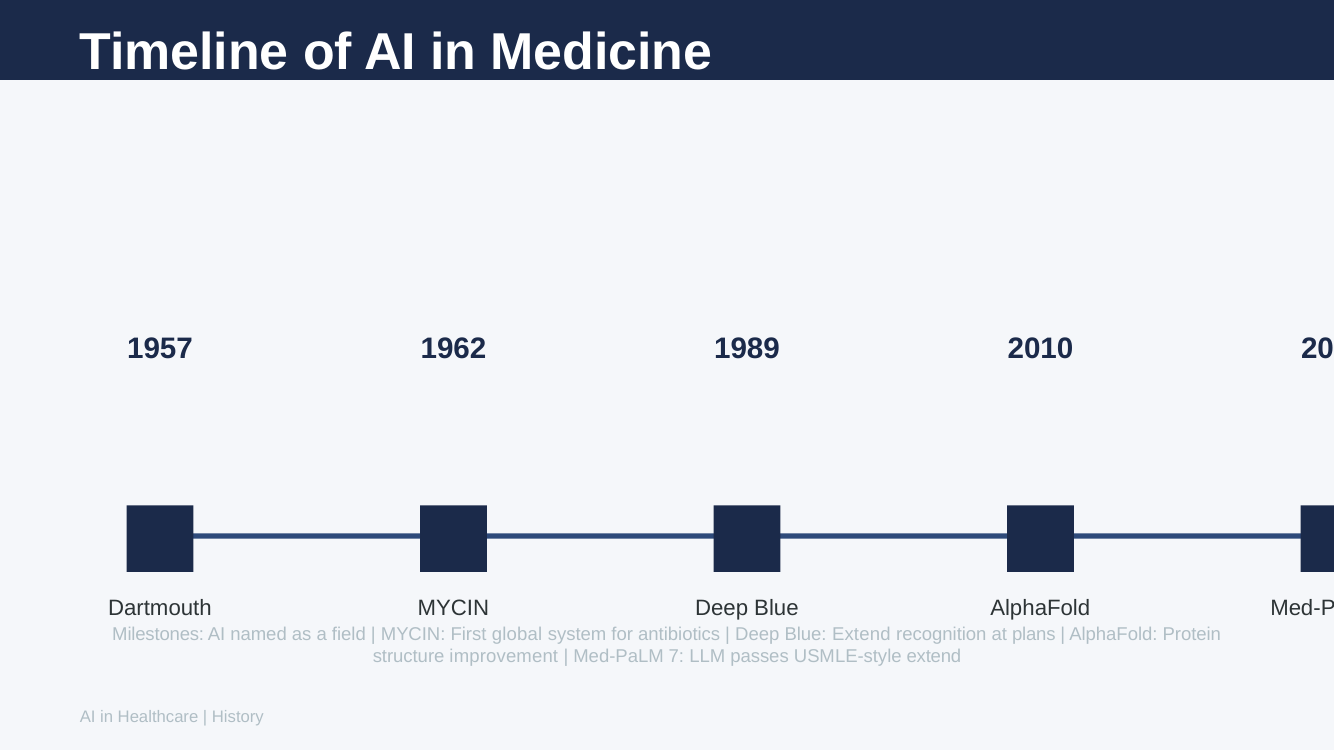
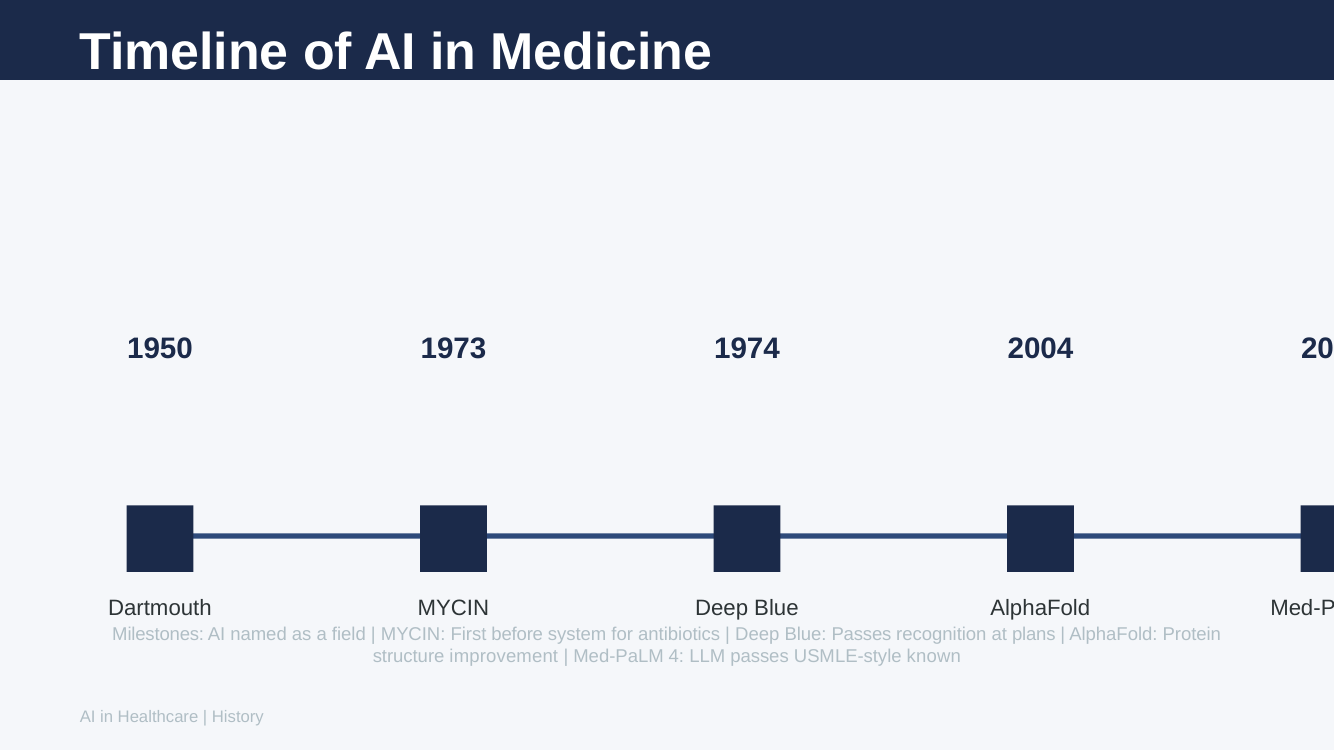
1957: 1957 -> 1950
1962: 1962 -> 1973
1989: 1989 -> 1974
2010: 2010 -> 2004
global: global -> before
Blue Extend: Extend -> Passes
7: 7 -> 4
USMLE-style extend: extend -> known
